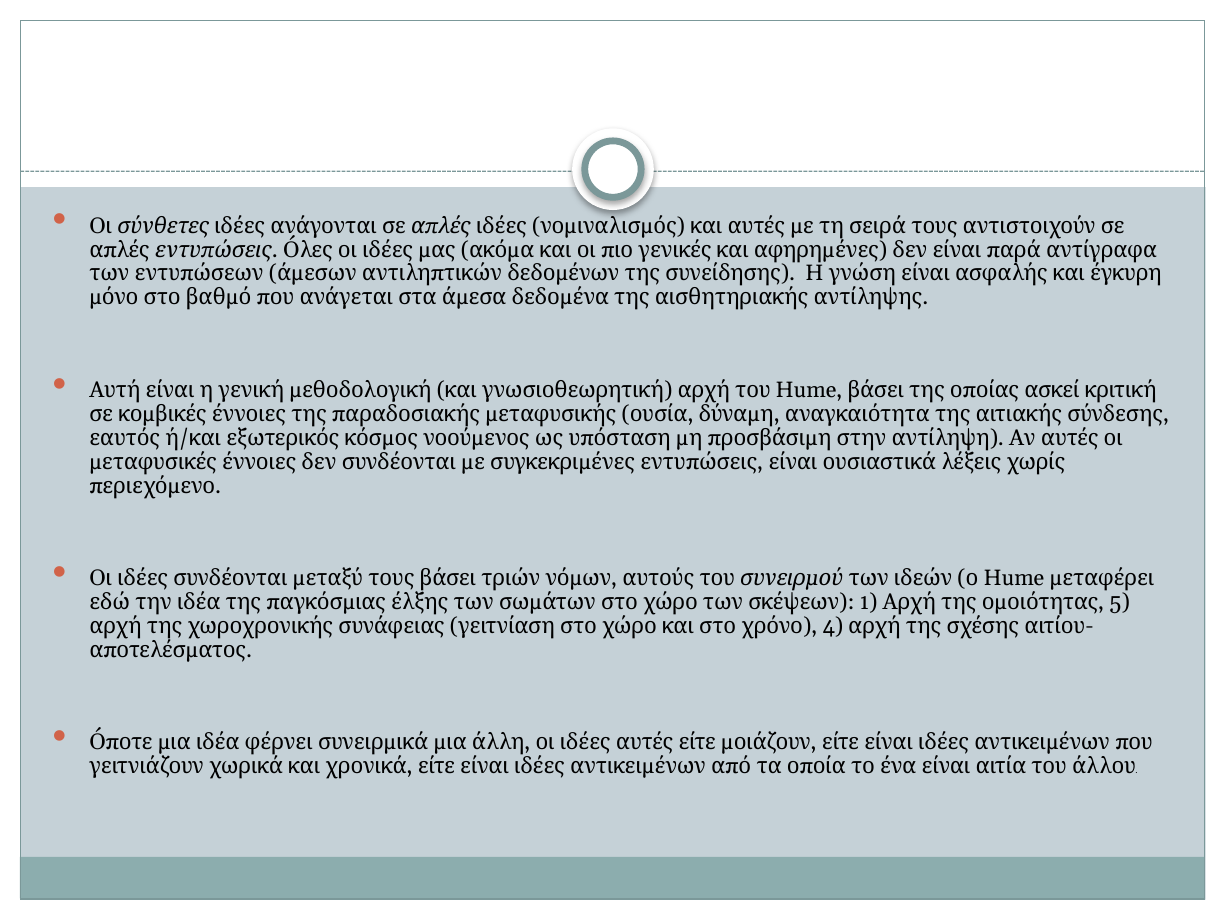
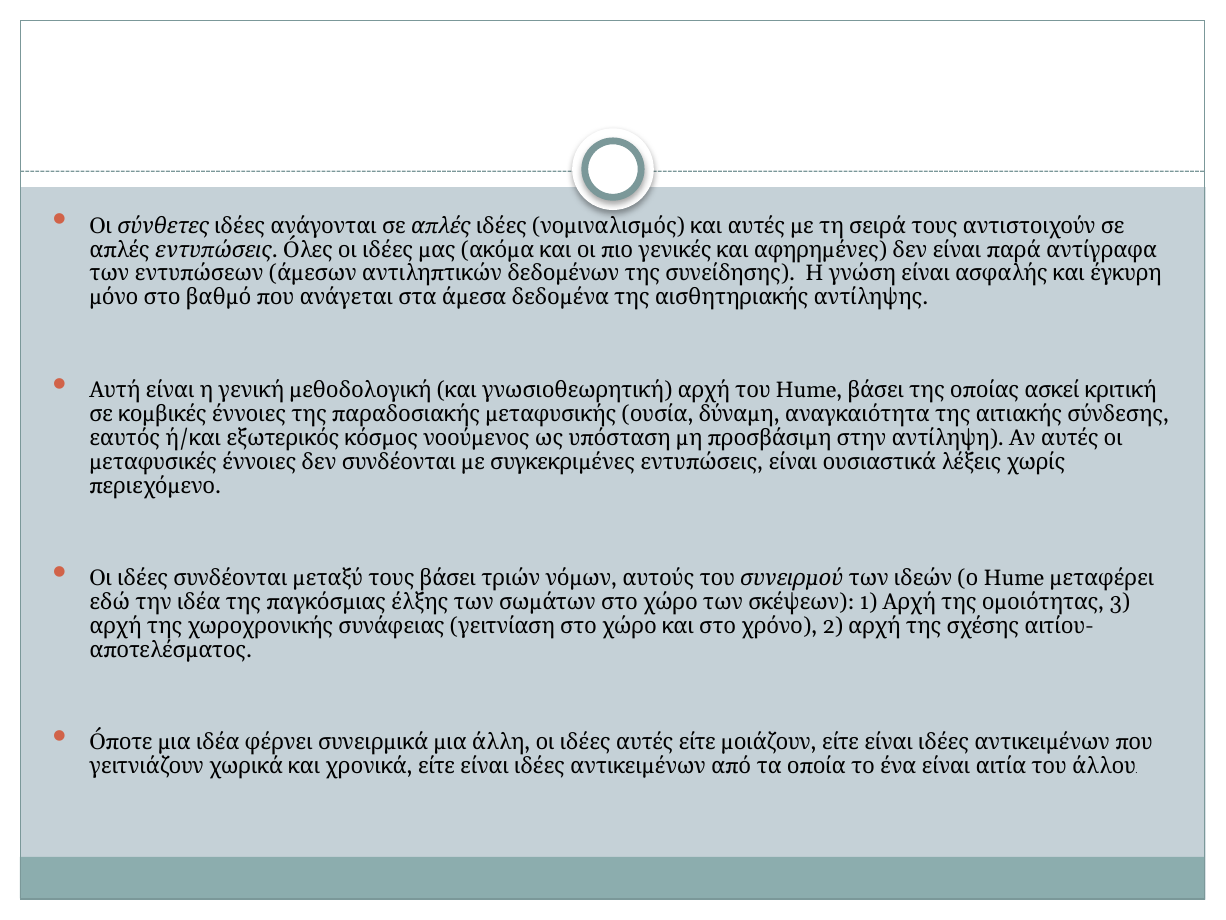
5: 5 -> 3
4: 4 -> 2
